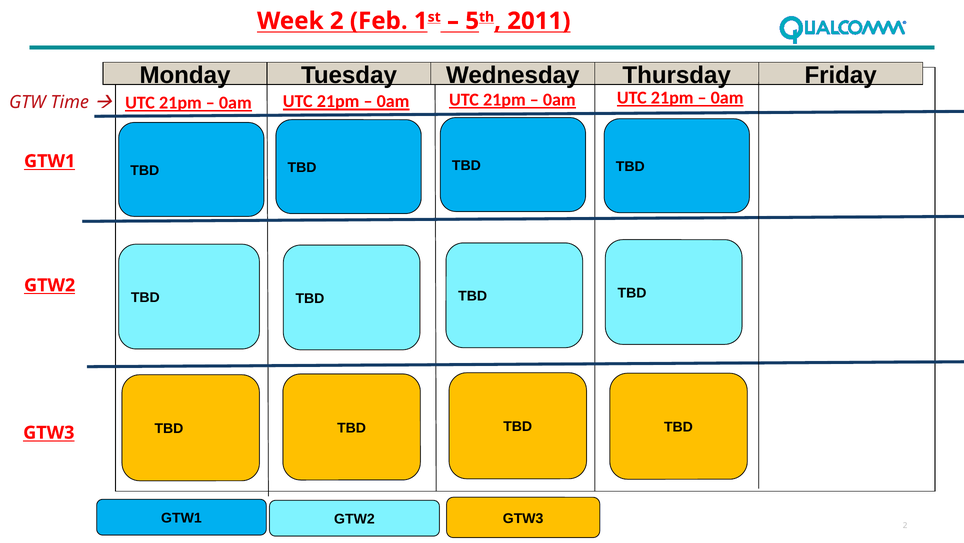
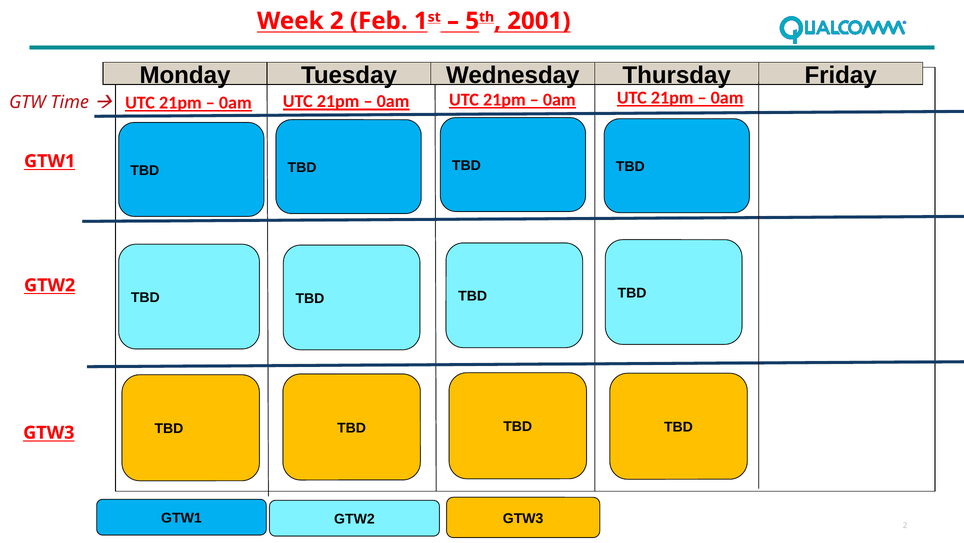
2011: 2011 -> 2001
